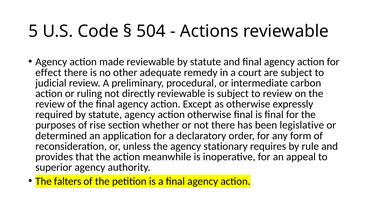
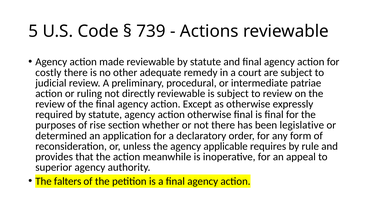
504: 504 -> 739
effect: effect -> costly
carbon: carbon -> patriae
stationary: stationary -> applicable
